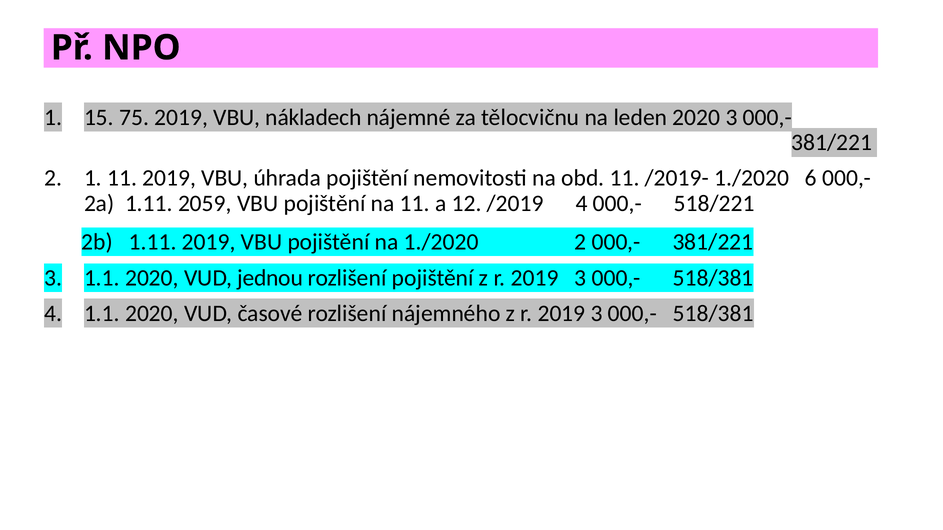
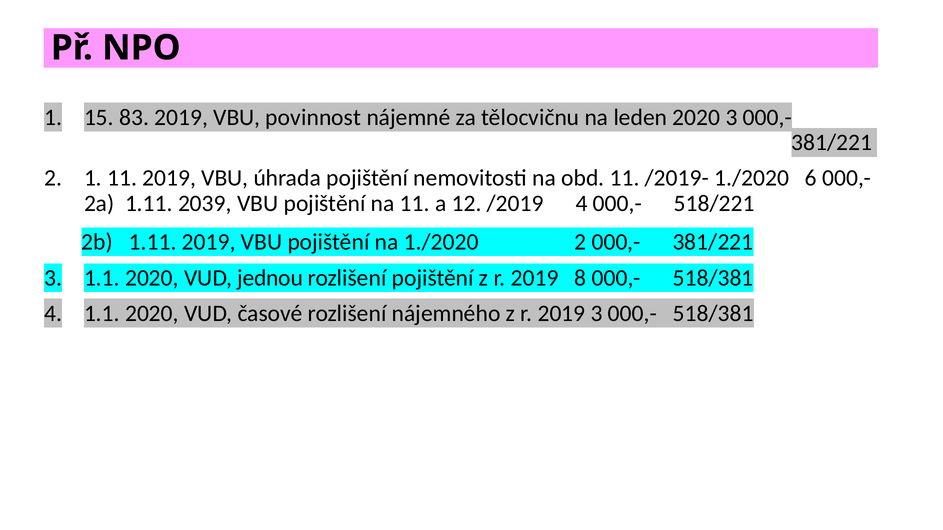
75: 75 -> 83
nákladech: nákladech -> povinnost
2059: 2059 -> 2039
3 at (580, 278): 3 -> 8
